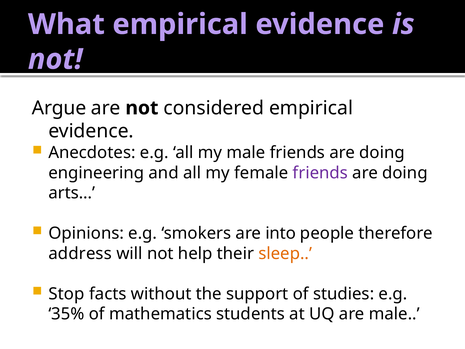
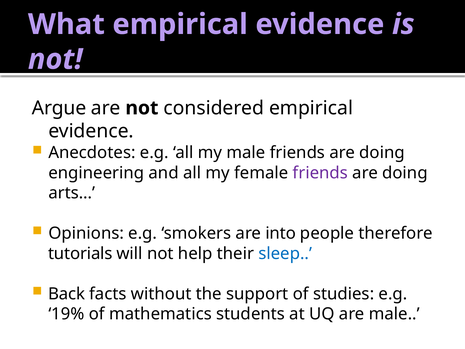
address: address -> tutorials
sleep colour: orange -> blue
Stop: Stop -> Back
35%: 35% -> 19%
